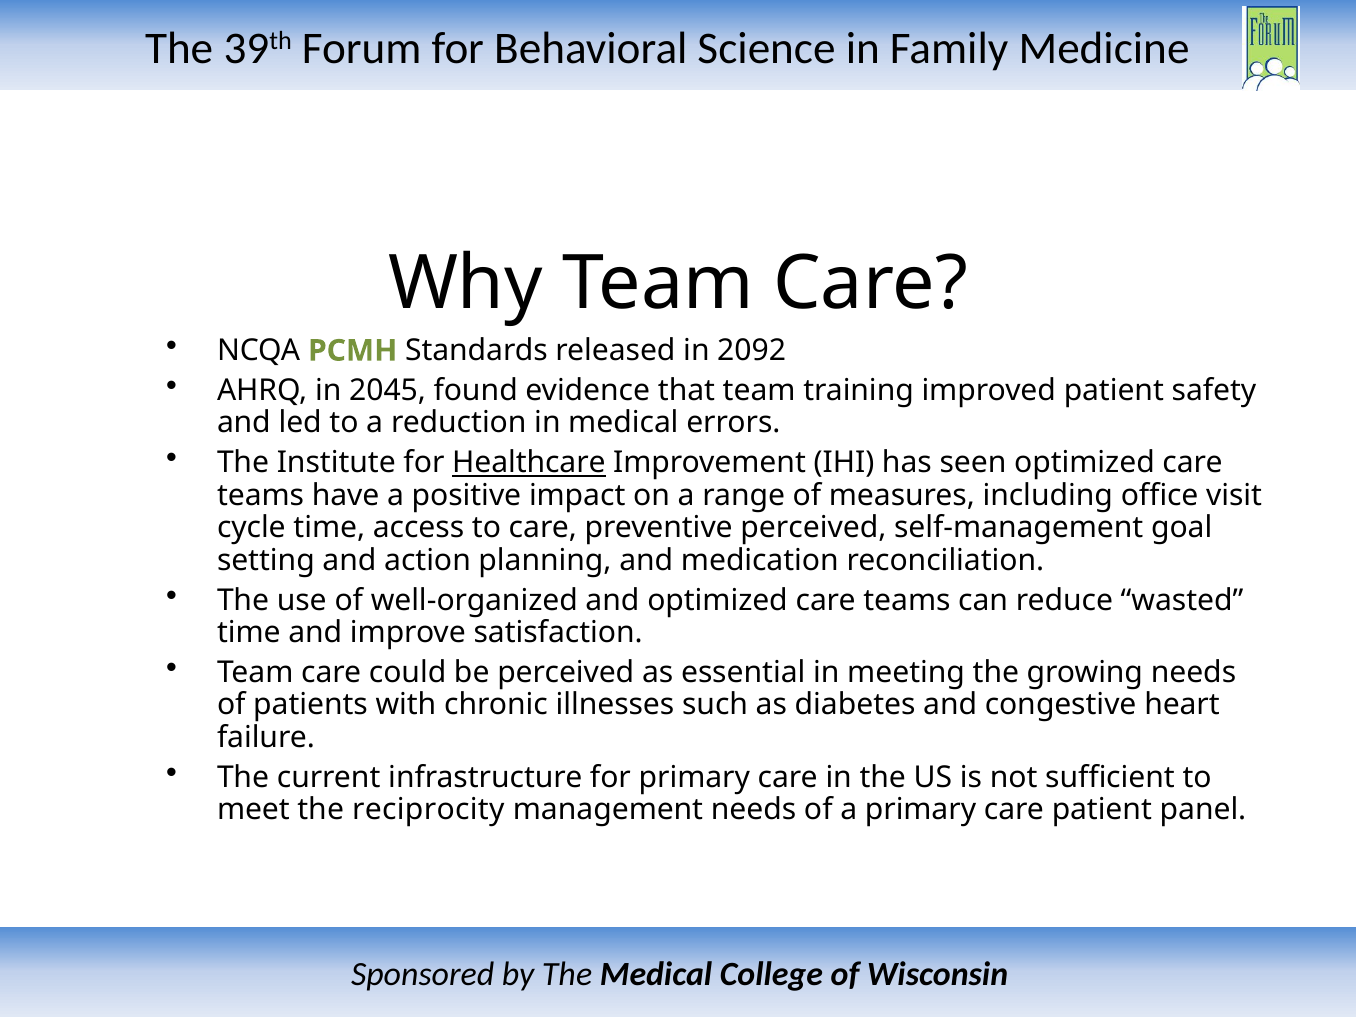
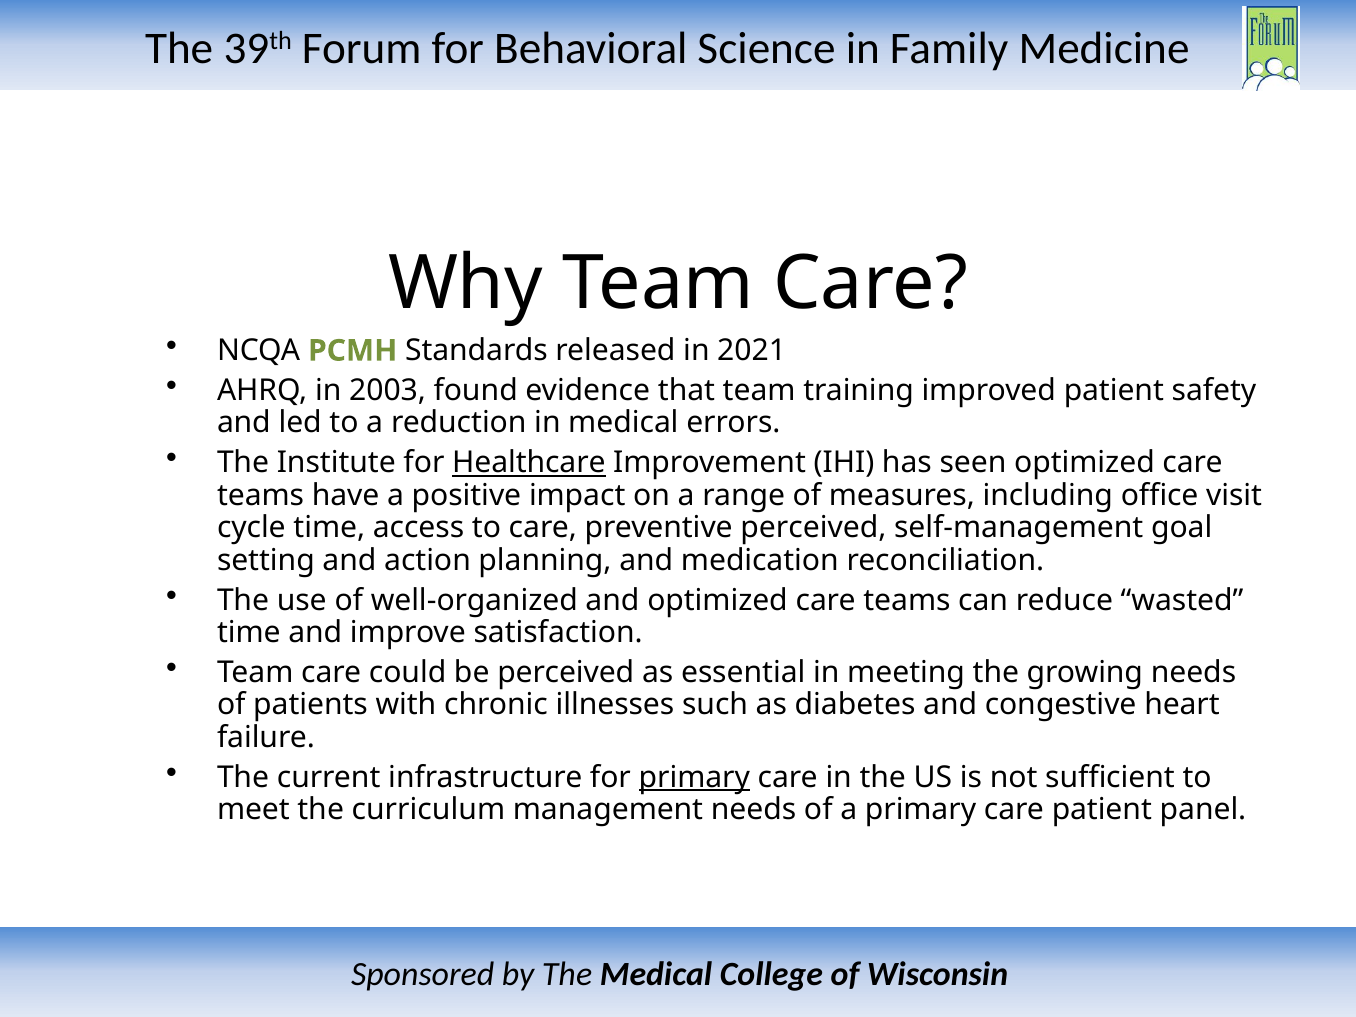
2092: 2092 -> 2021
2045: 2045 -> 2003
primary at (694, 777) underline: none -> present
reciprocity: reciprocity -> curriculum
